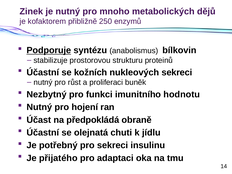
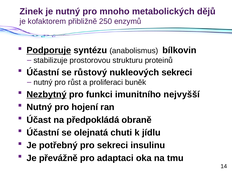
kožních: kožních -> růstový
Nezbytný underline: none -> present
hodnotu: hodnotu -> nejvyšší
přijatého: přijatého -> převážně
